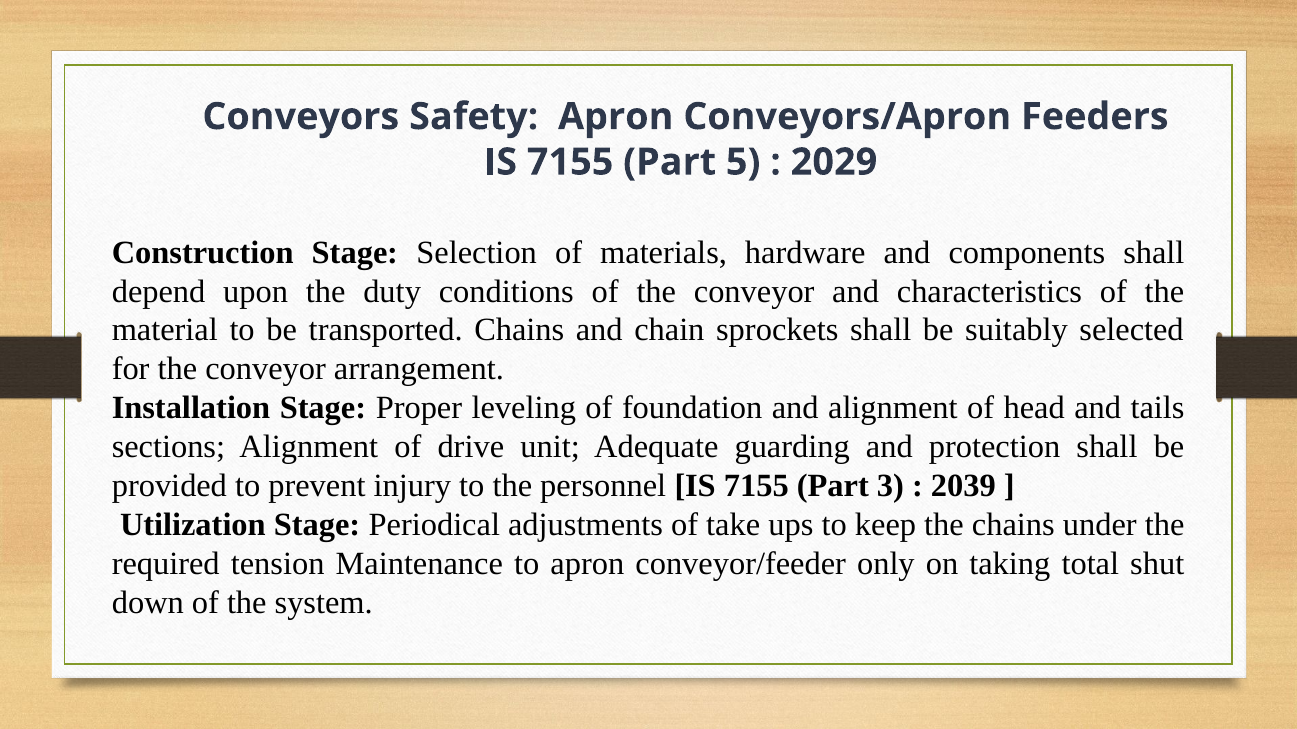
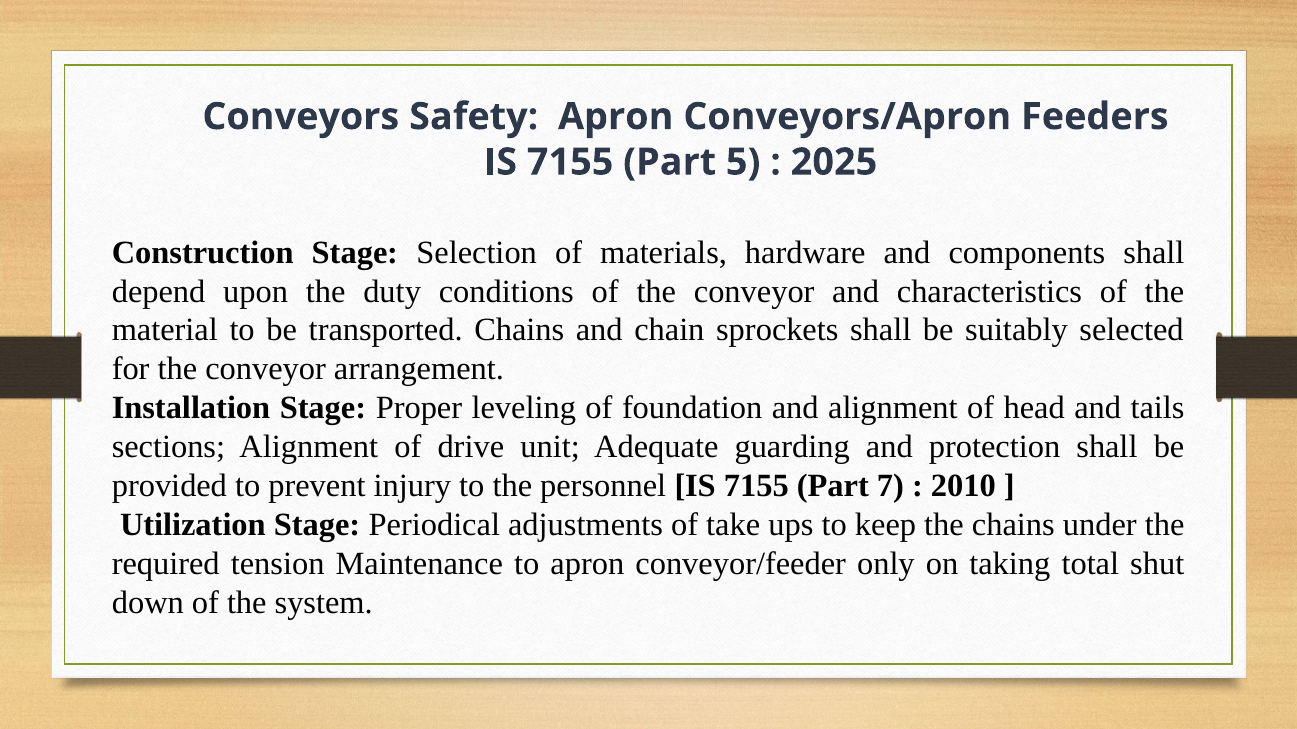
2029: 2029 -> 2025
3: 3 -> 7
2039: 2039 -> 2010
